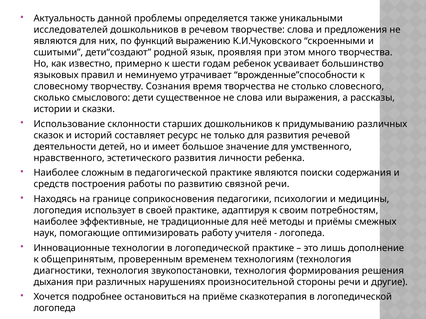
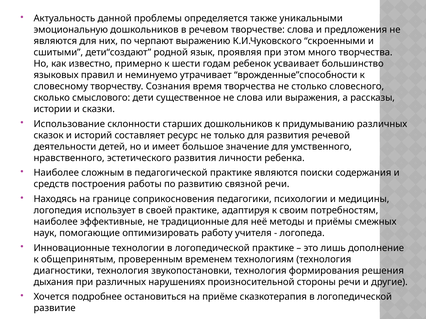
исследователей: исследователей -> эмоциональную
функций: функций -> черпают
логопеда at (55, 309): логопеда -> развитие
